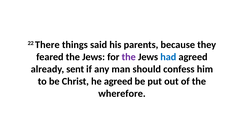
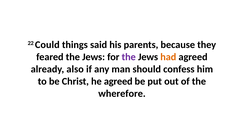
There: There -> Could
had colour: blue -> orange
sent: sent -> also
